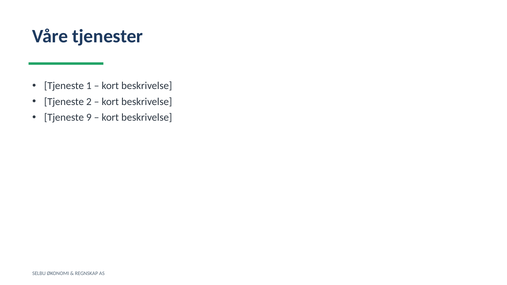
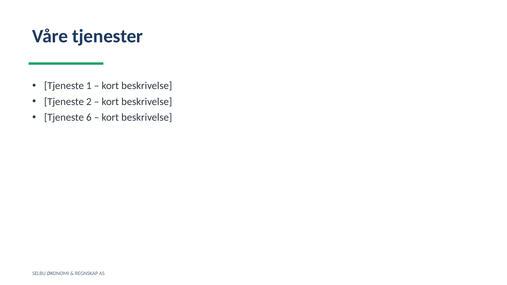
9: 9 -> 6
